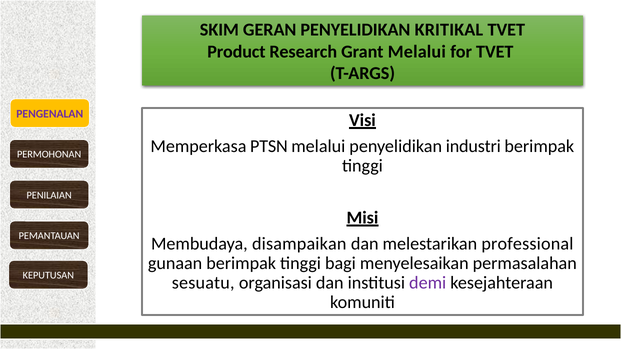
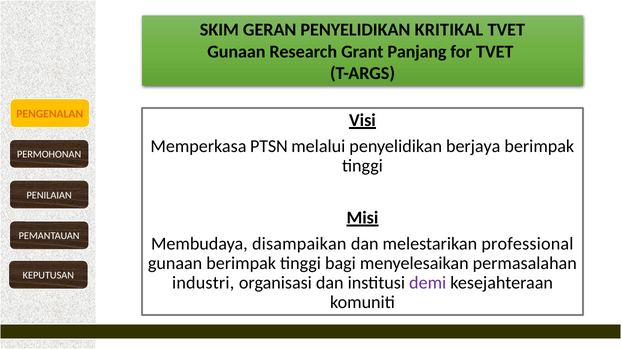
Product at (236, 52): Product -> Gunaan
Grant Melalui: Melalui -> Panjang
PENGENALAN colour: purple -> orange
industri: industri -> berjaya
sesuatu: sesuatu -> industri
